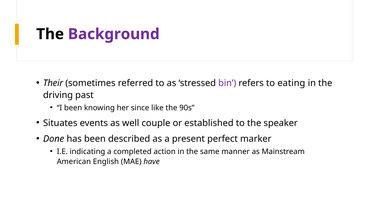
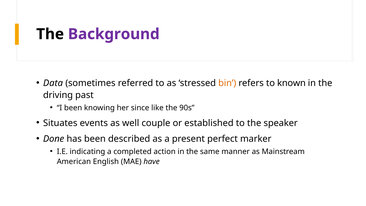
Their: Their -> Data
bin colour: purple -> orange
eating: eating -> known
